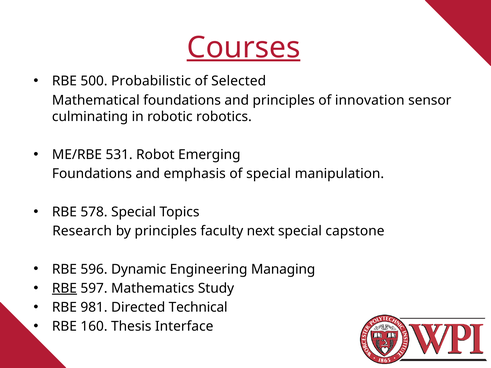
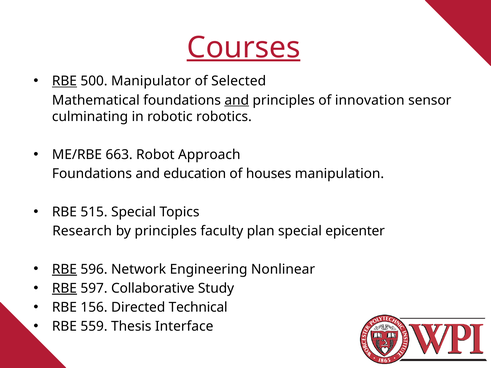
RBE at (64, 81) underline: none -> present
Probabilistic: Probabilistic -> Manipulator
and at (237, 100) underline: none -> present
531: 531 -> 663
Emerging: Emerging -> Approach
emphasis: emphasis -> education
of special: special -> houses
578: 578 -> 515
next: next -> plan
capstone: capstone -> epicenter
RBE at (64, 269) underline: none -> present
Dynamic: Dynamic -> Network
Managing: Managing -> Nonlinear
Mathematics: Mathematics -> Collaborative
981: 981 -> 156
160: 160 -> 559
